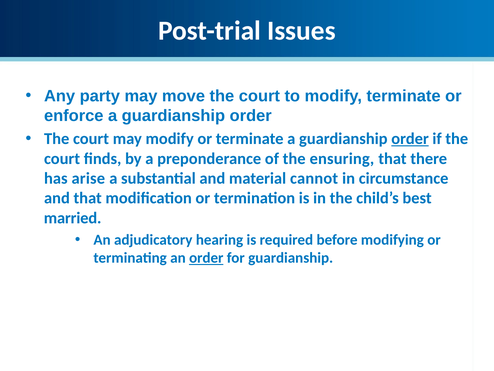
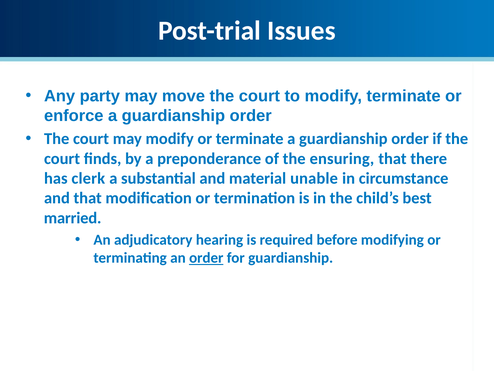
order at (410, 139) underline: present -> none
arise: arise -> clerk
cannot: cannot -> unable
